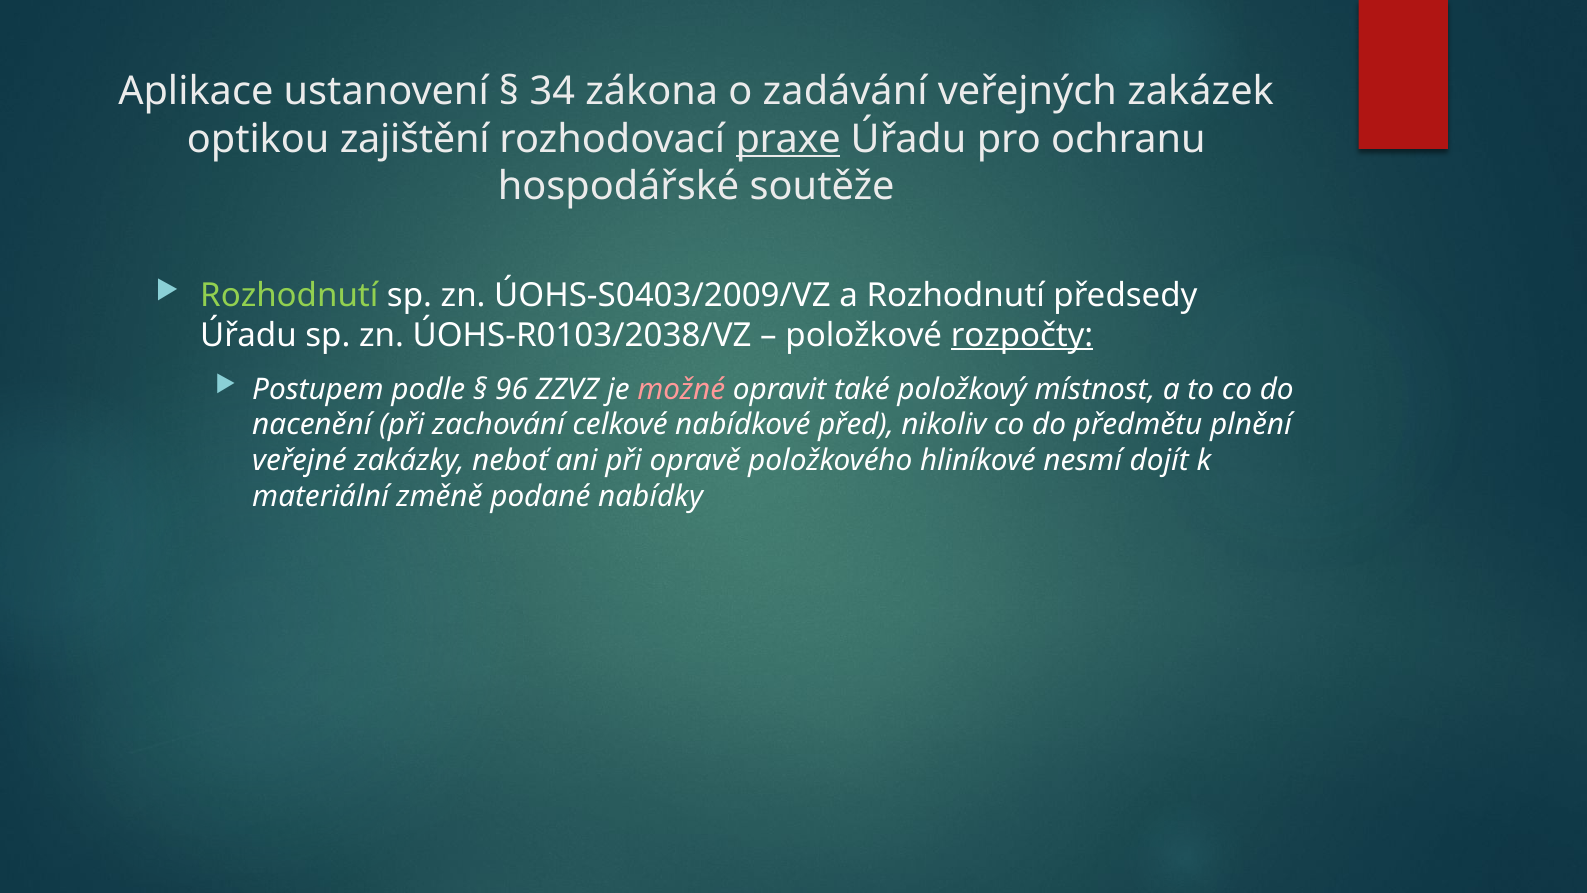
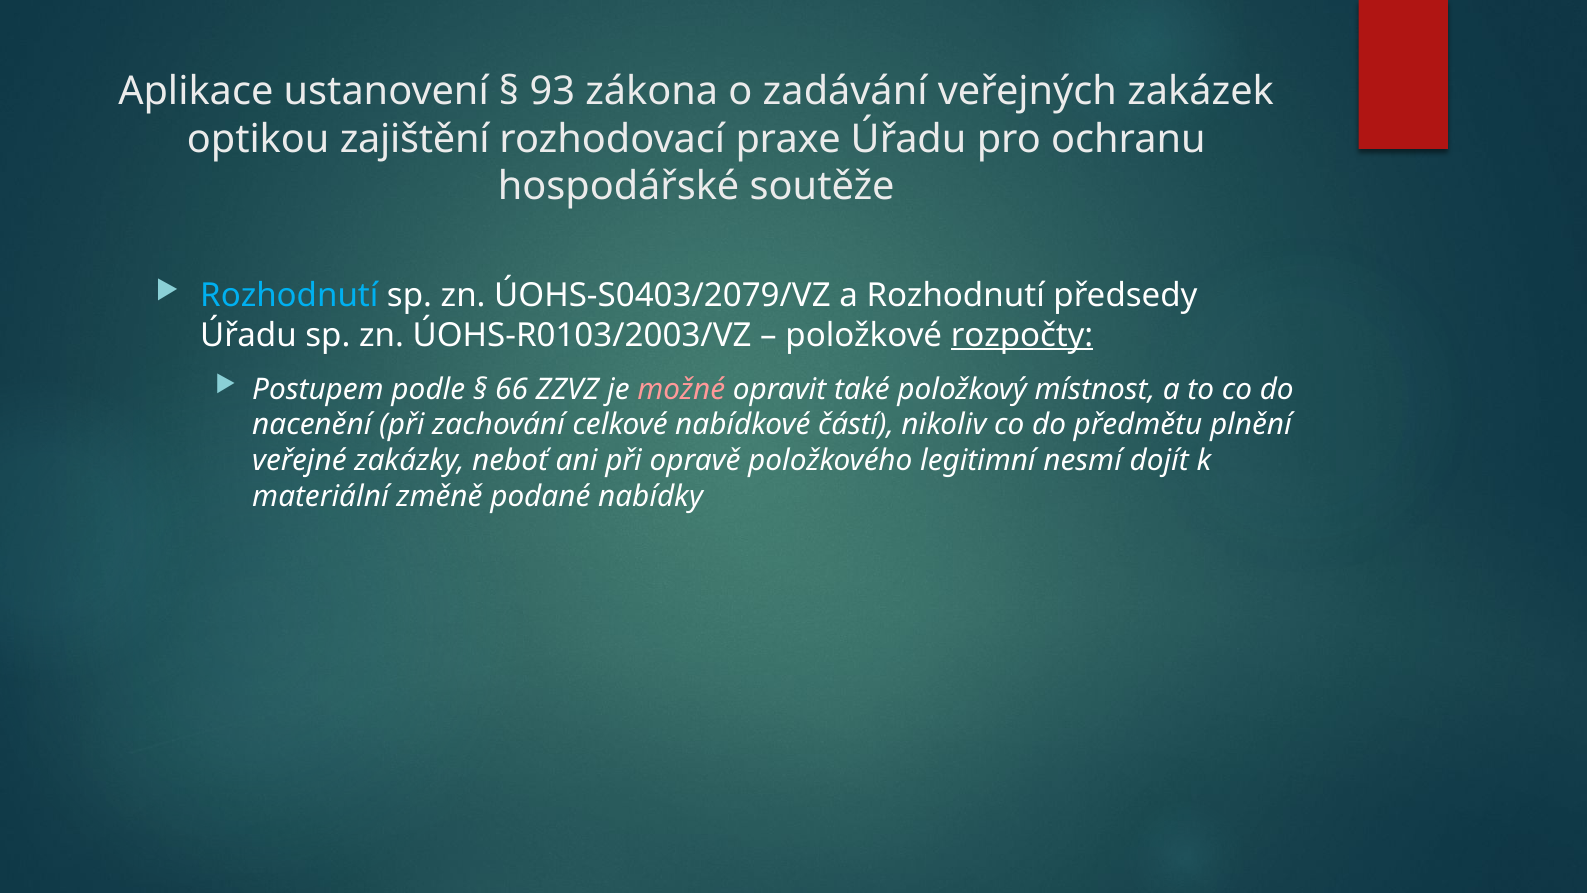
34: 34 -> 93
praxe underline: present -> none
Rozhodnutí at (289, 295) colour: light green -> light blue
ÚOHS-S0403/2009/VZ: ÚOHS-S0403/2009/VZ -> ÚOHS-S0403/2079/VZ
ÚOHS-R0103/2038/VZ: ÚOHS-R0103/2038/VZ -> ÚOHS-R0103/2003/VZ
96: 96 -> 66
před: před -> částí
hliníkové: hliníkové -> legitimní
